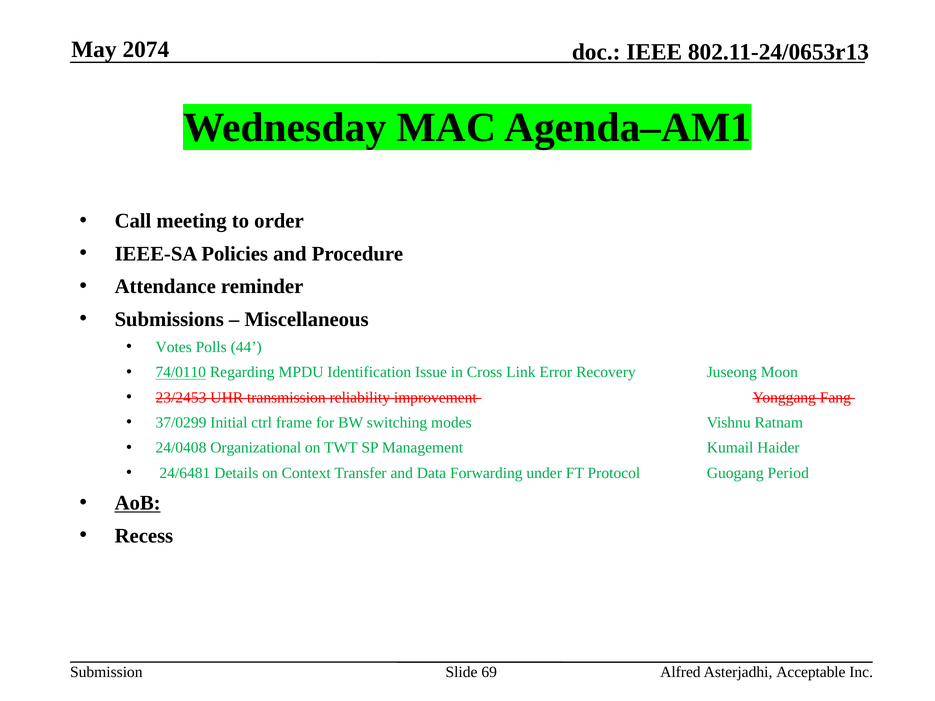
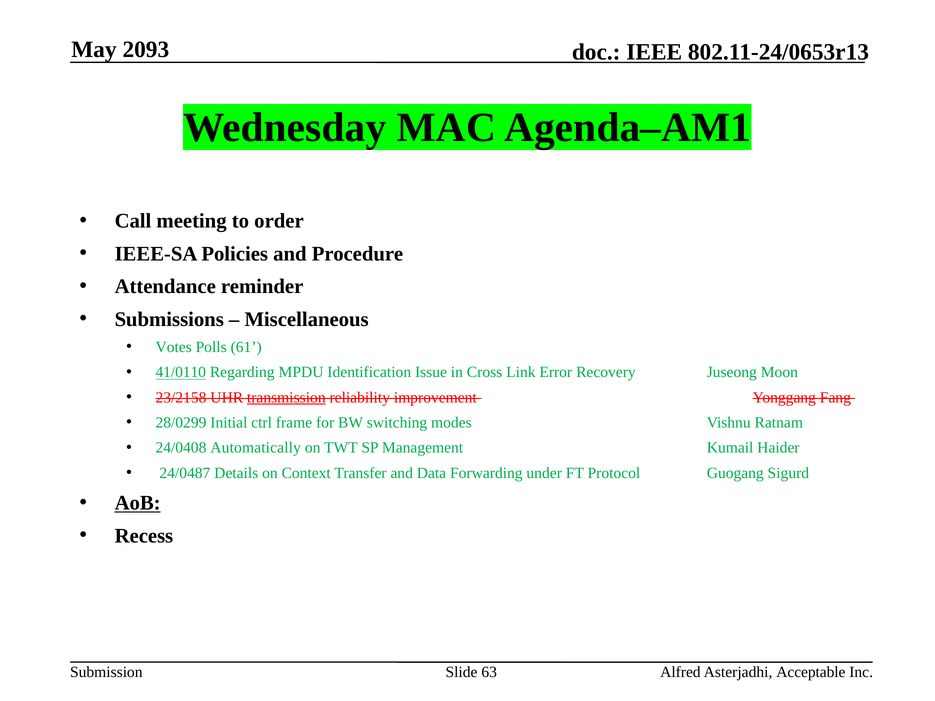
2074: 2074 -> 2093
44: 44 -> 61
74/0110: 74/0110 -> 41/0110
23/2453: 23/2453 -> 23/2158
transmission underline: none -> present
37/0299: 37/0299 -> 28/0299
Organizational: Organizational -> Automatically
24/6481: 24/6481 -> 24/0487
Period: Period -> Sigurd
69: 69 -> 63
